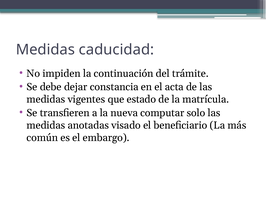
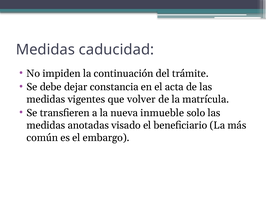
estado: estado -> volver
computar: computar -> inmueble
